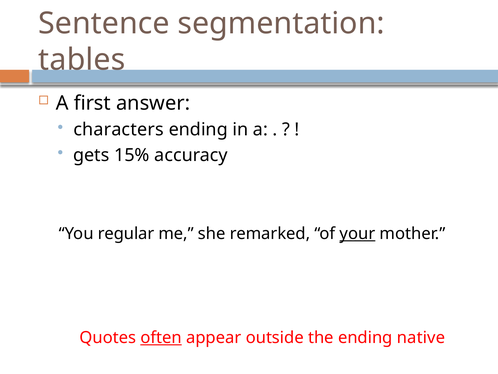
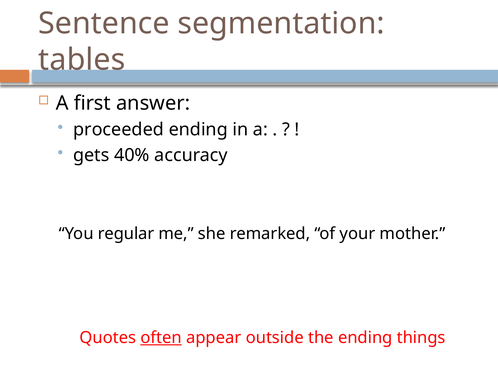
characters: characters -> proceeded
15%: 15% -> 40%
your underline: present -> none
native: native -> things
